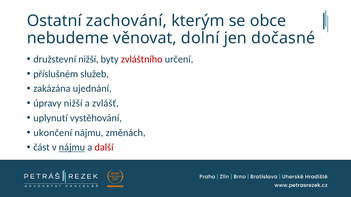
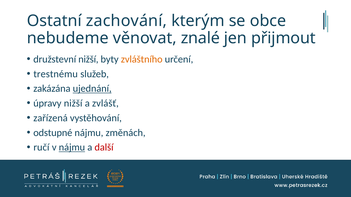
dolní: dolní -> znalé
dočasné: dočasné -> přijmout
zvláštního colour: red -> orange
příslušném: příslušném -> trestnému
ujednání underline: none -> present
uplynutí: uplynutí -> zařízená
ukončení: ukončení -> odstupné
část: část -> ručí
